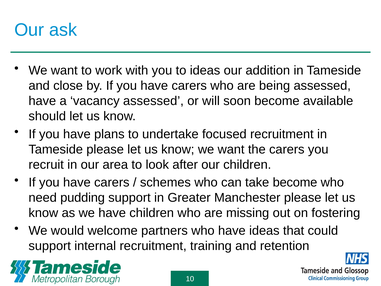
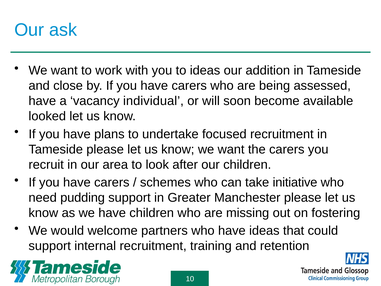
vacancy assessed: assessed -> individual
should: should -> looked
take become: become -> initiative
